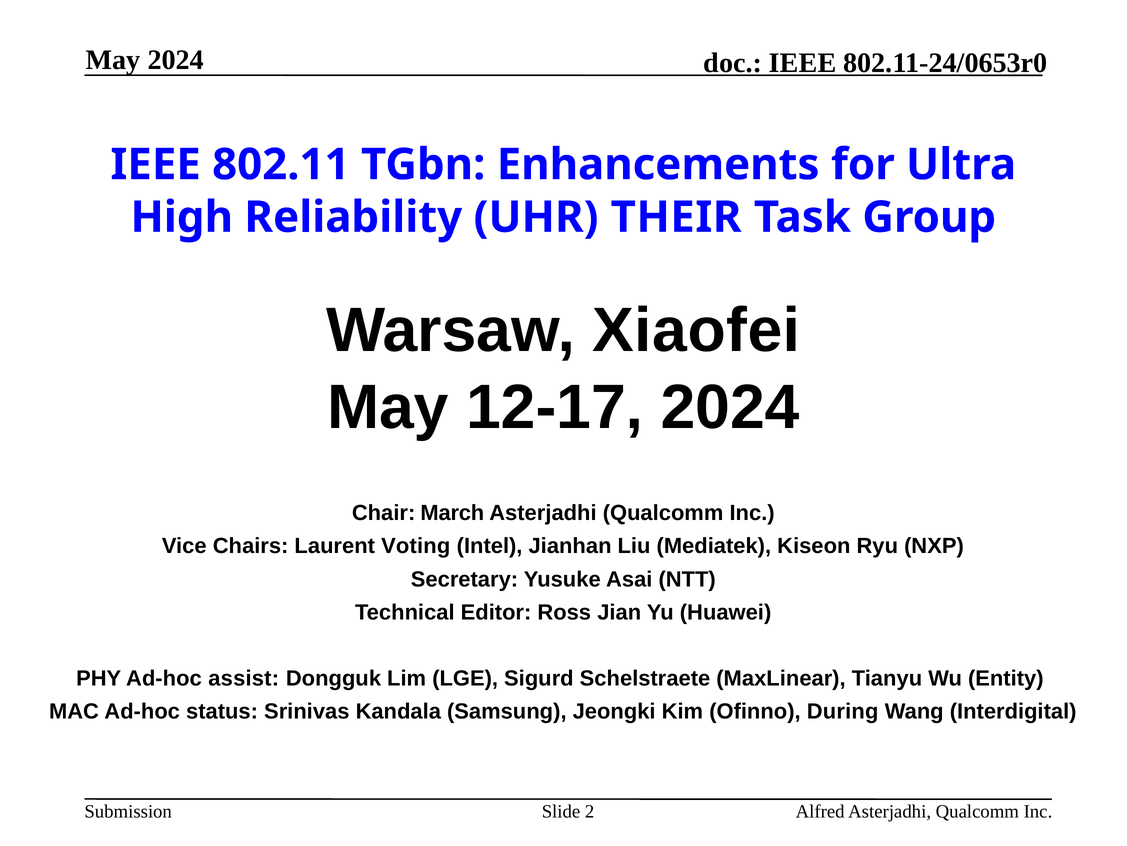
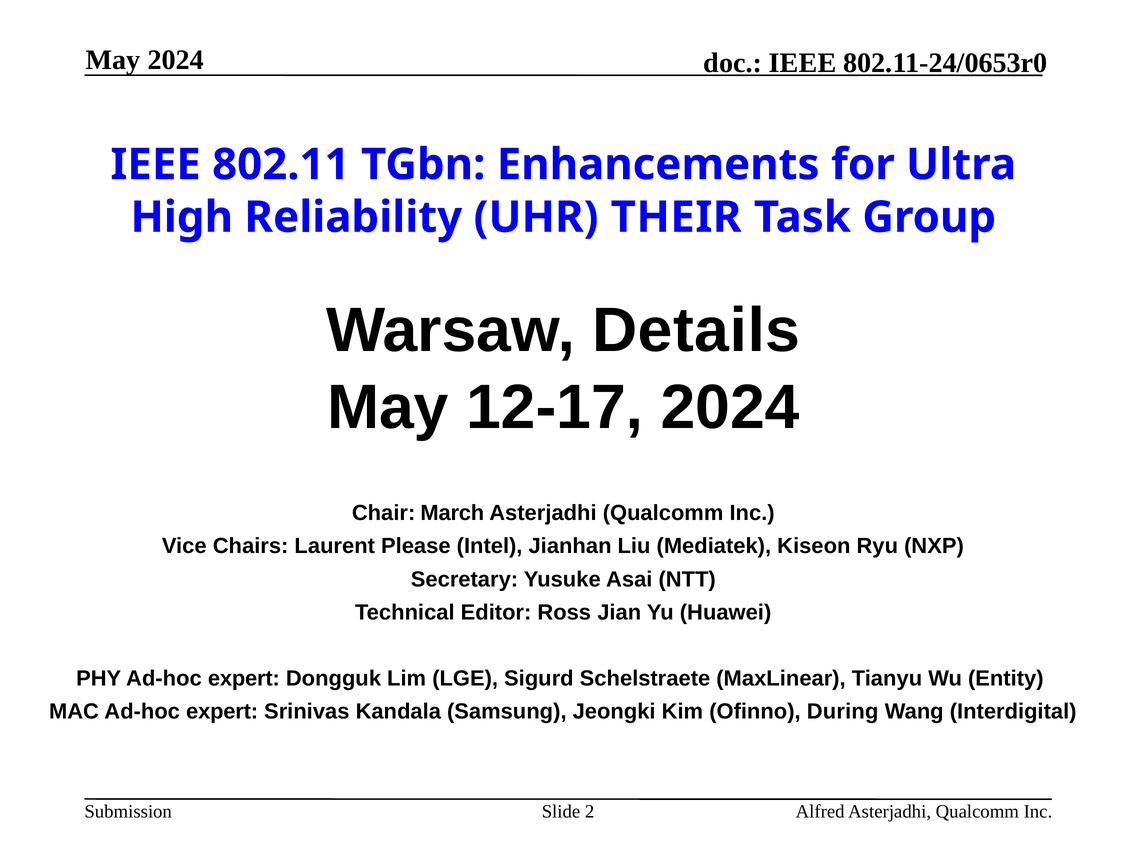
Xiaofei: Xiaofei -> Details
Voting: Voting -> Please
PHY Ad-hoc assist: assist -> expert
MAC Ad-hoc status: status -> expert
